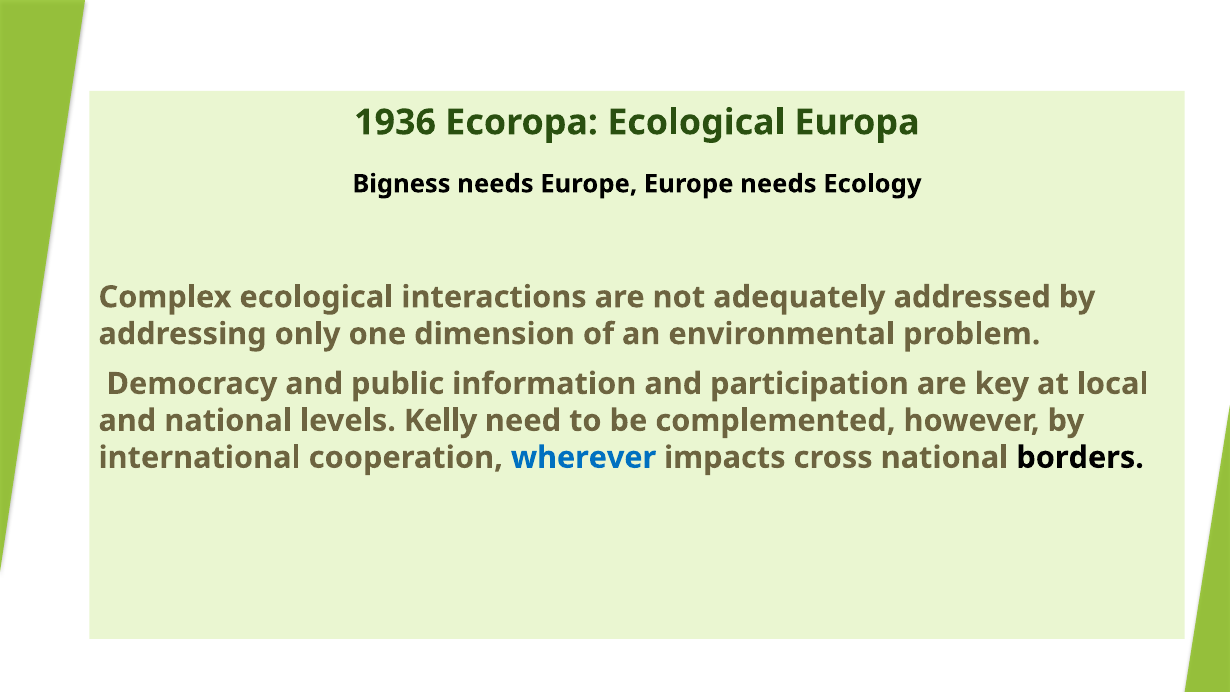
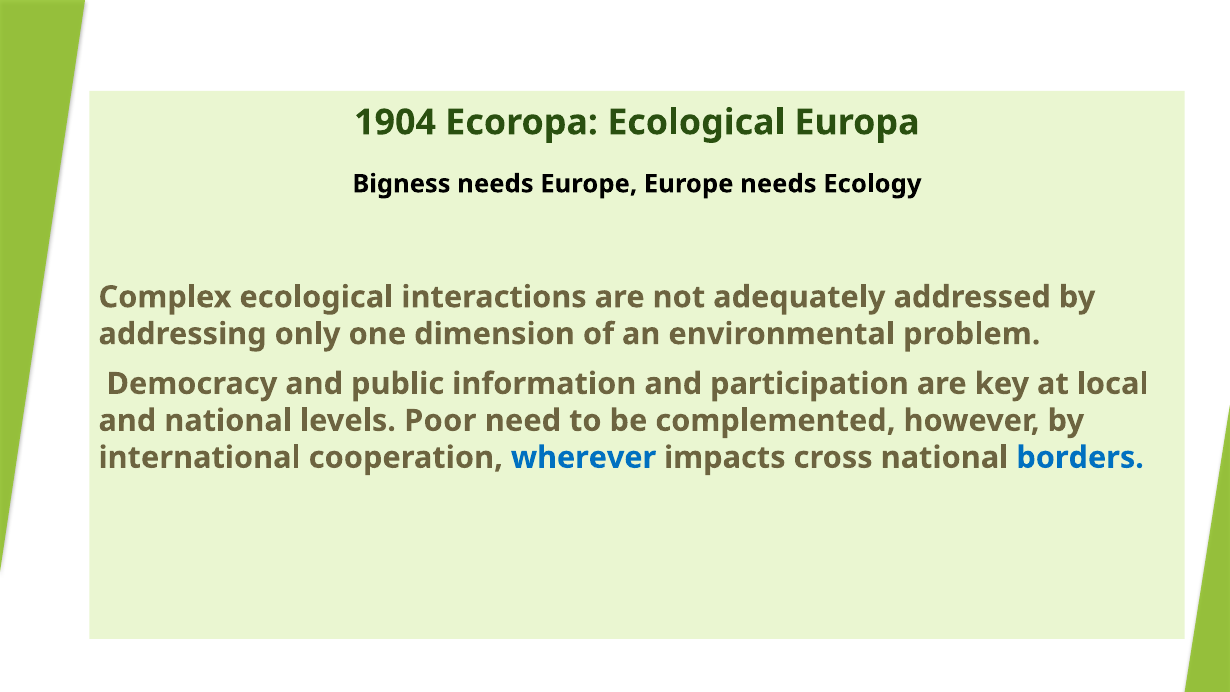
1936: 1936 -> 1904
Kelly: Kelly -> Poor
borders colour: black -> blue
